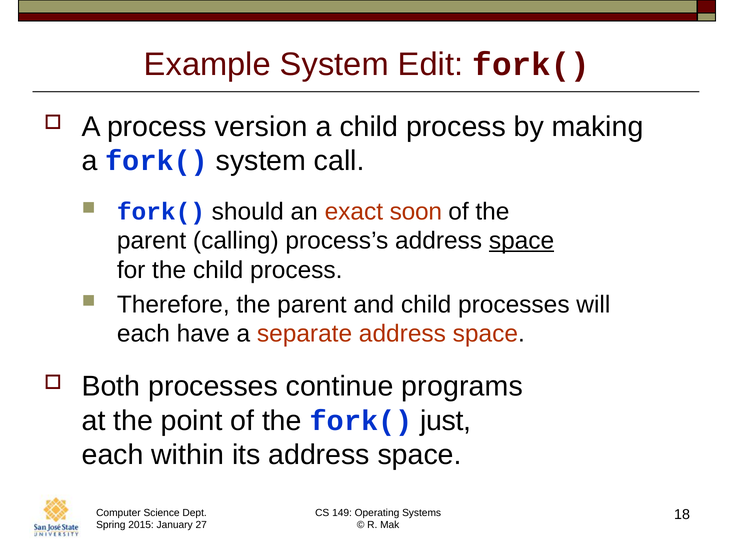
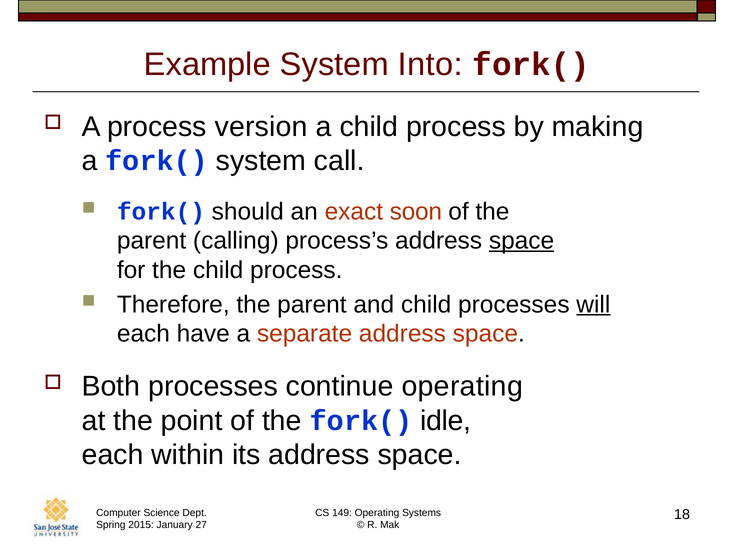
Edit: Edit -> Into
will underline: none -> present
continue programs: programs -> operating
just: just -> idle
